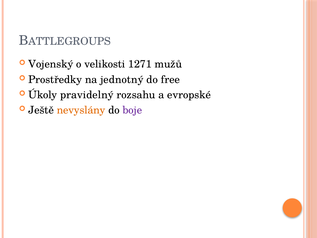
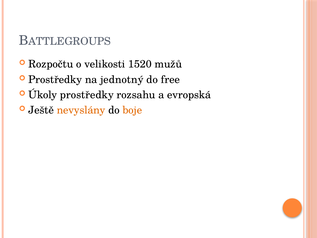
Vojenský: Vojenský -> Rozpočtu
1271: 1271 -> 1520
Úkoly pravidelný: pravidelný -> prostředky
evropské: evropské -> evropská
boje colour: purple -> orange
